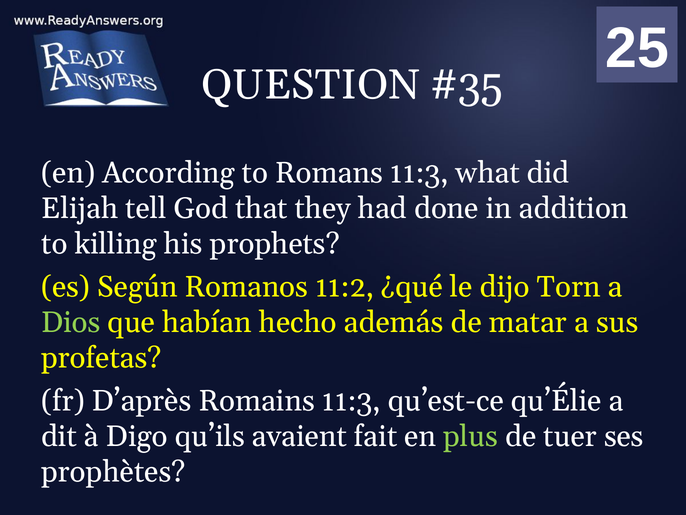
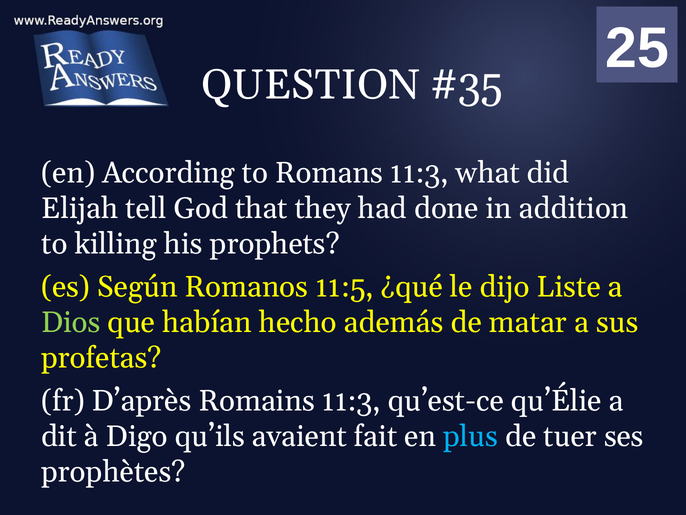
11:2: 11:2 -> 11:5
Torn: Torn -> Liste
plus colour: light green -> light blue
